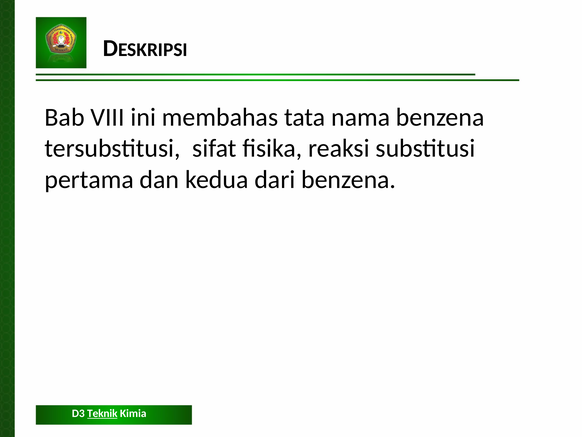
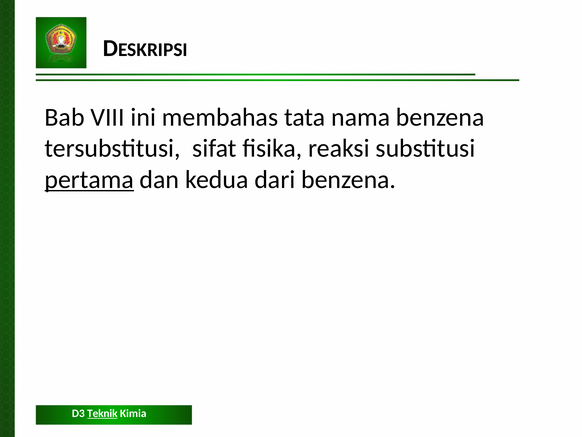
pertama underline: none -> present
